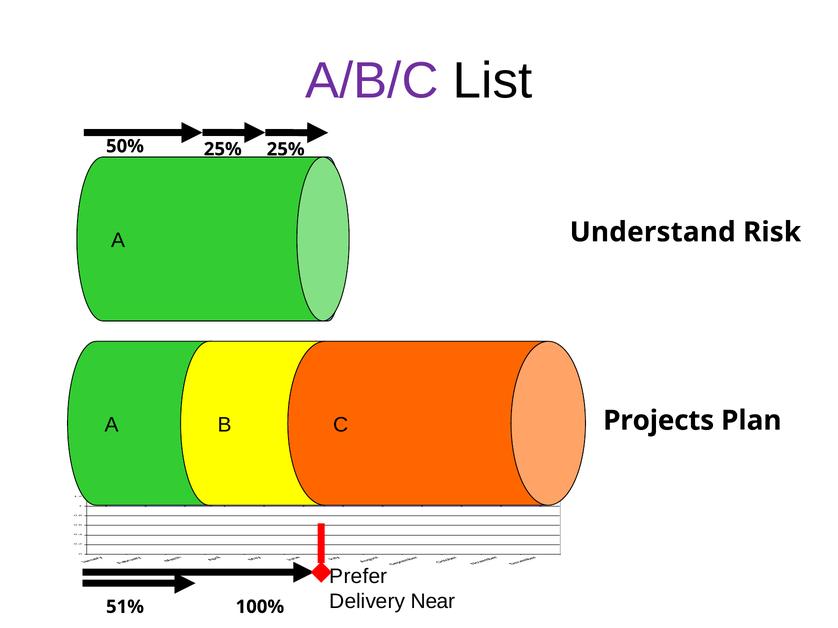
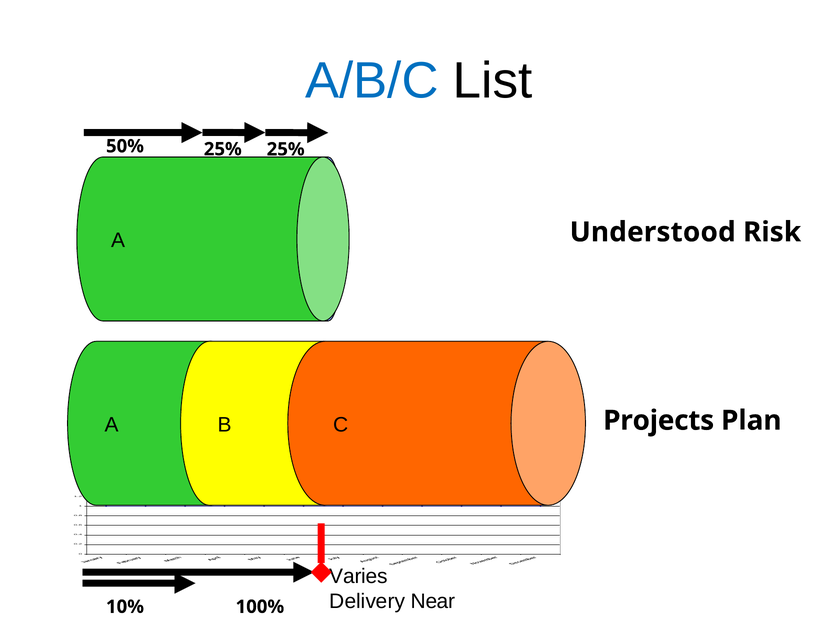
A/B/C colour: purple -> blue
Understand: Understand -> Understood
Prefer: Prefer -> Varies
51%: 51% -> 10%
